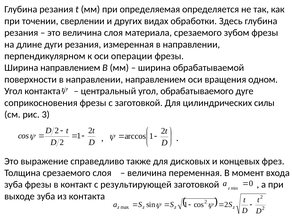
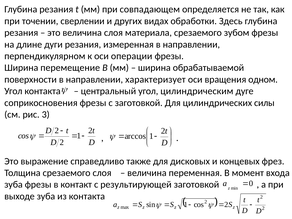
определяемая: определяемая -> совпадающем
Ширина направлением: направлением -> перемещение
направлении направлением: направлением -> характеризует
обрабатываемого: обрабатываемого -> цилиндрическим
